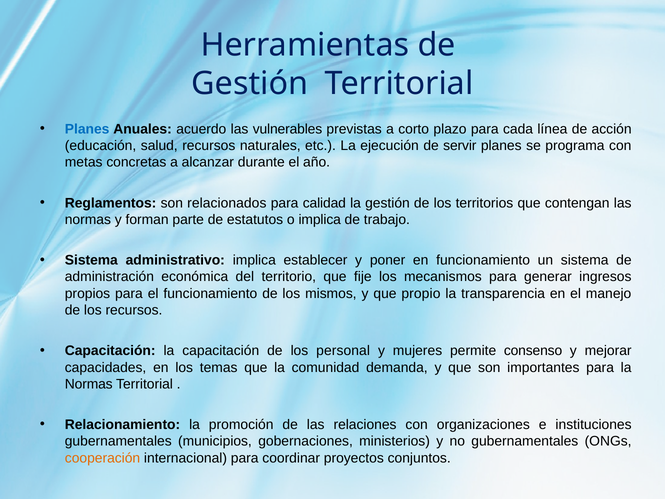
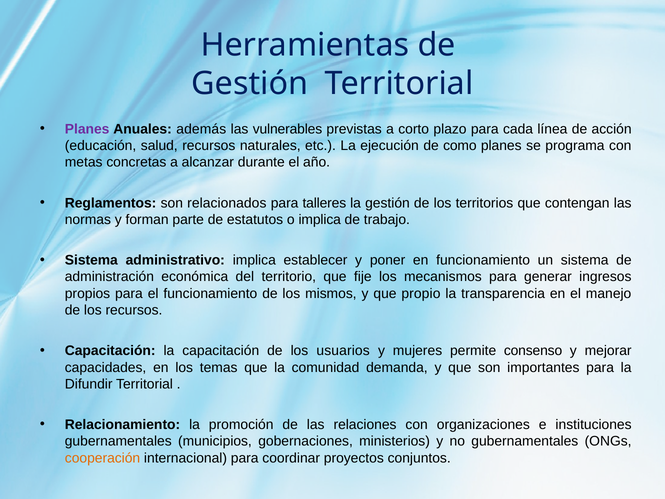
Planes at (87, 129) colour: blue -> purple
acuerdo: acuerdo -> además
servir: servir -> como
calidad: calidad -> talleres
personal: personal -> usuarios
Normas at (89, 384): Normas -> Difundir
